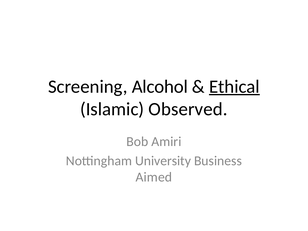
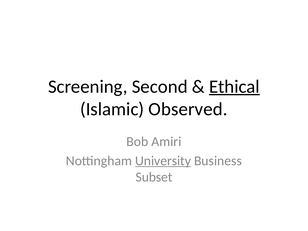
Alcohol: Alcohol -> Second
University underline: none -> present
Aimed: Aimed -> Subset
